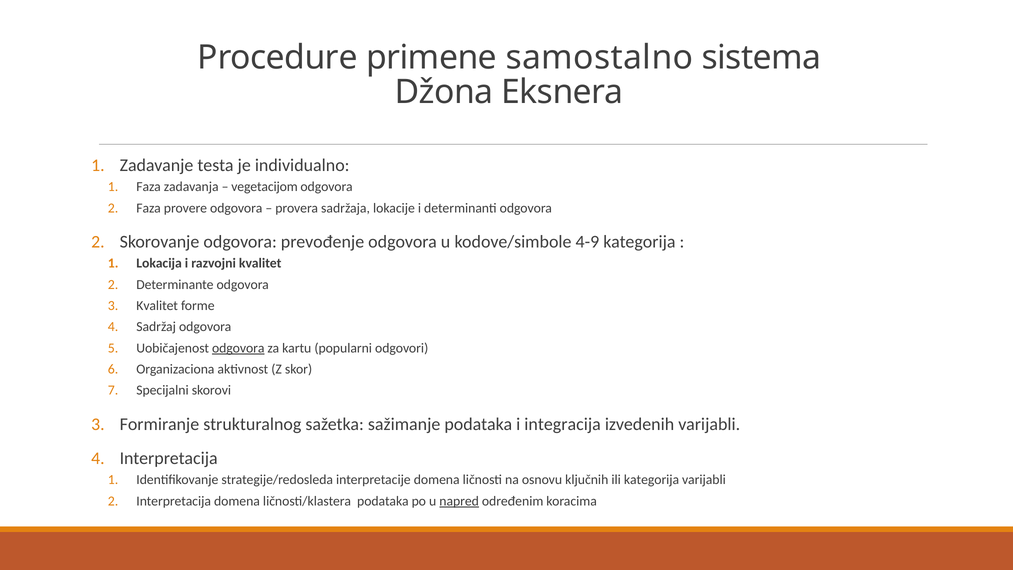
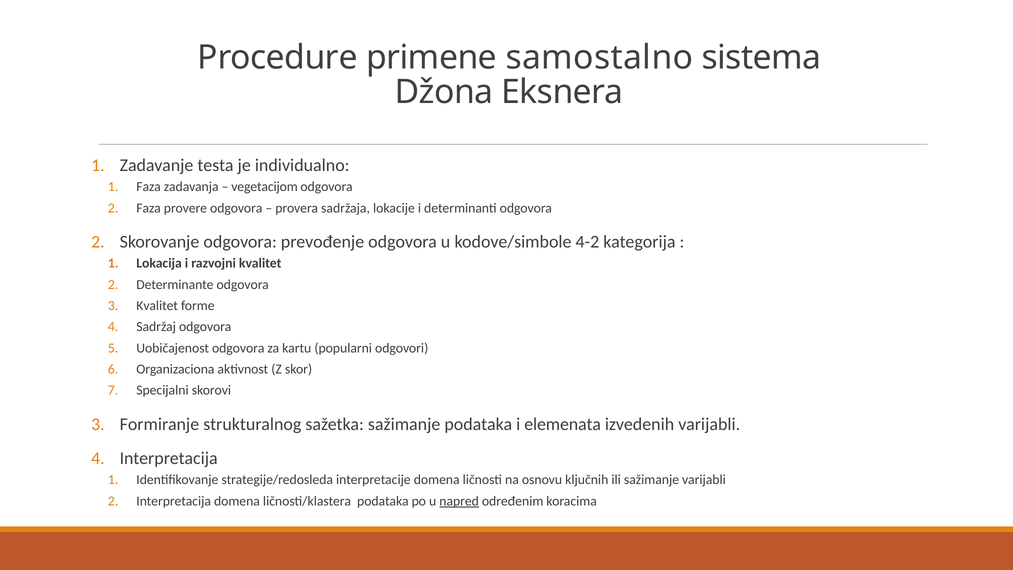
4-9: 4-9 -> 4-2
odgovora at (238, 348) underline: present -> none
integracija: integracija -> elemenata
ili kategorija: kategorija -> sažimanje
